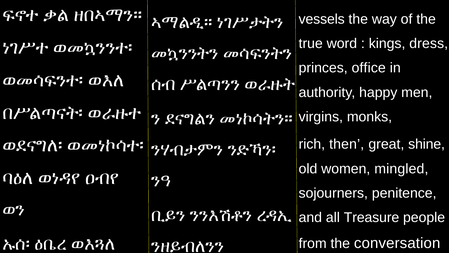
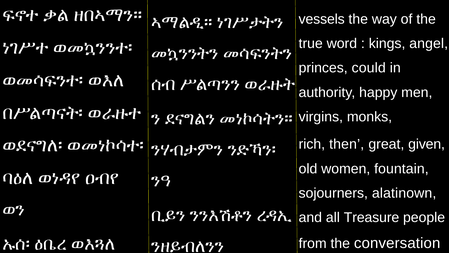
dress: dress -> angel
office: office -> could
shine: shine -> given
mingled: mingled -> fountain
penitence: penitence -> alatinown
